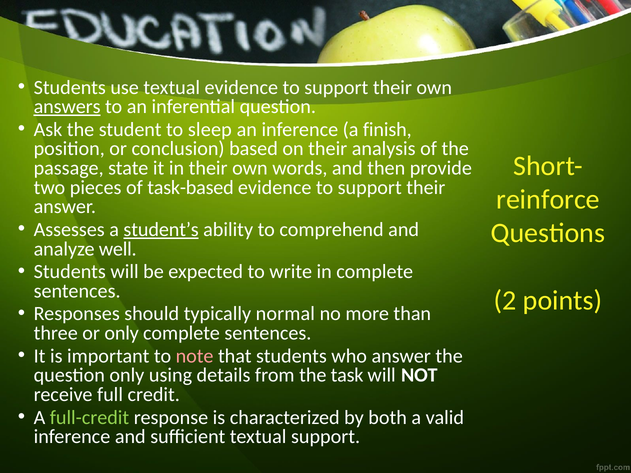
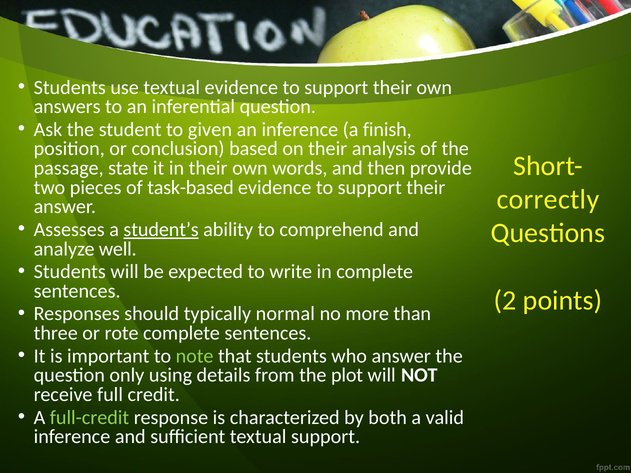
answers underline: present -> none
sleep: sleep -> given
reinforce: reinforce -> correctly
or only: only -> rote
note colour: pink -> light green
task: task -> plot
